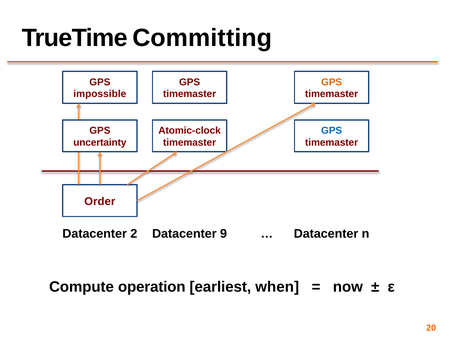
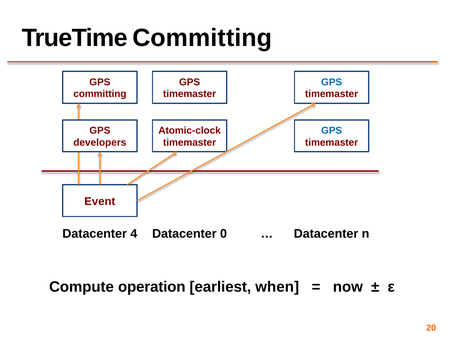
GPS at (332, 82) colour: orange -> blue
impossible at (100, 94): impossible -> committing
uncertainty: uncertainty -> developers
Order: Order -> Event
2: 2 -> 4
9: 9 -> 0
